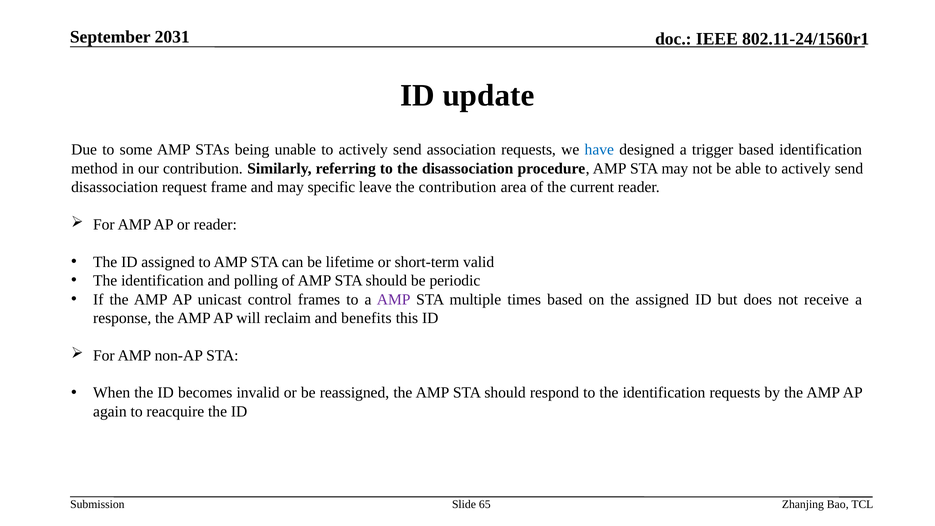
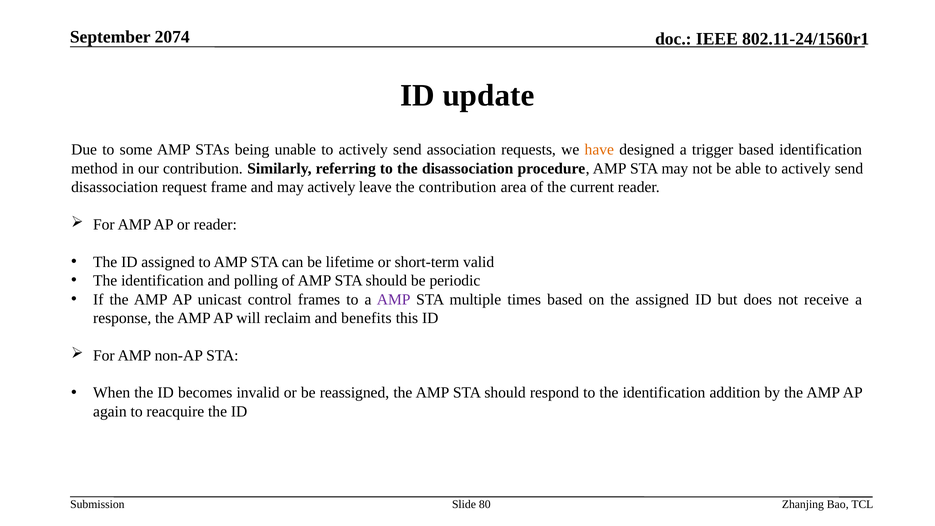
2031: 2031 -> 2074
have colour: blue -> orange
may specific: specific -> actively
identification requests: requests -> addition
65: 65 -> 80
